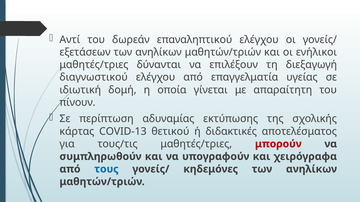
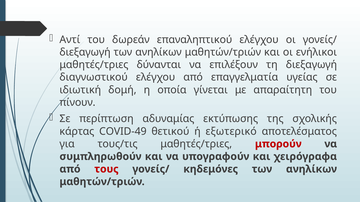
εξετάσεων at (85, 52): εξετάσεων -> διεξαγωγή
COVID-13: COVID-13 -> COVID-49
διδακτικές: διδακτικές -> εξωτερικό
τους colour: blue -> red
